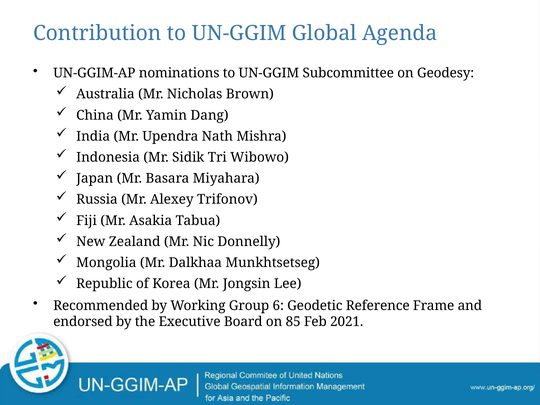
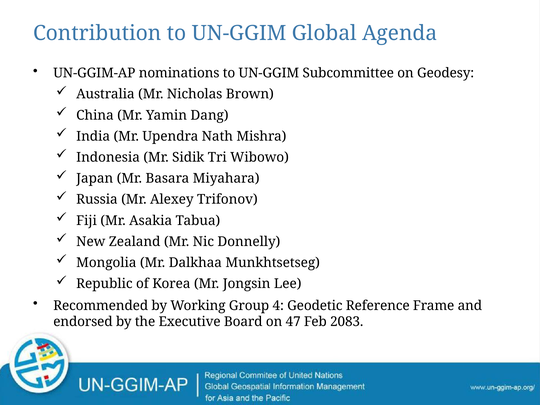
6: 6 -> 4
85: 85 -> 47
2021: 2021 -> 2083
